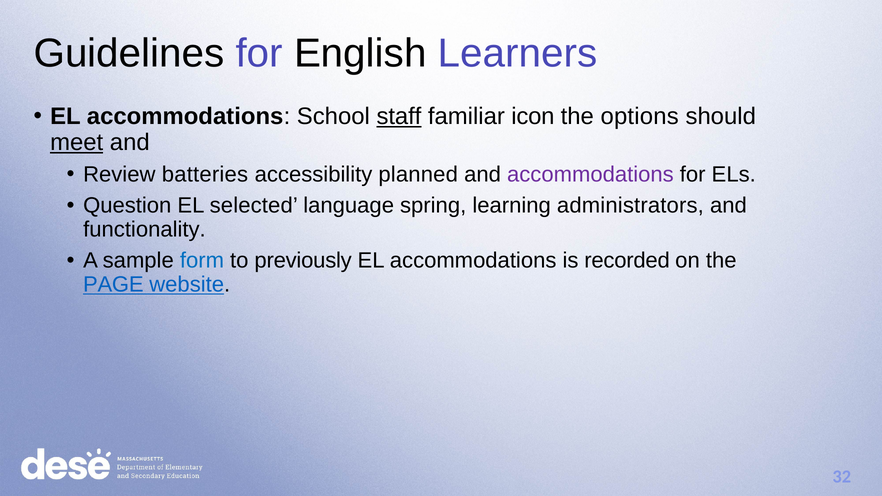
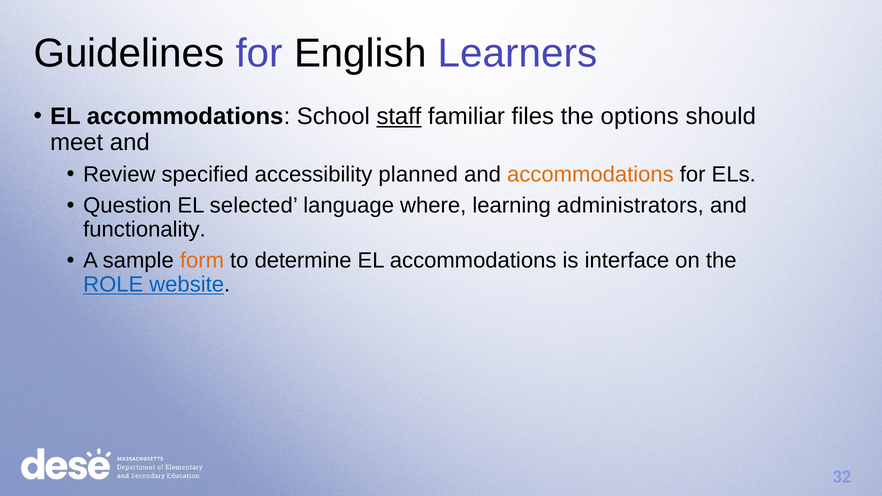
icon: icon -> files
meet underline: present -> none
batteries: batteries -> specified
accommodations at (590, 175) colour: purple -> orange
spring: spring -> where
form colour: blue -> orange
previously: previously -> determine
recorded: recorded -> interface
PAGE: PAGE -> ROLE
